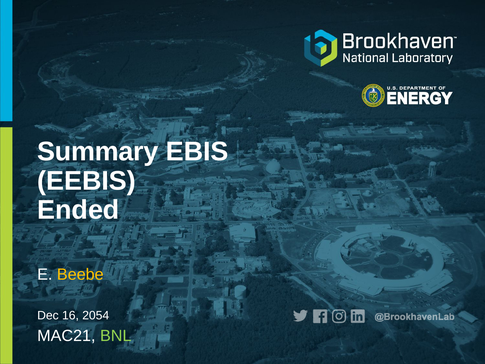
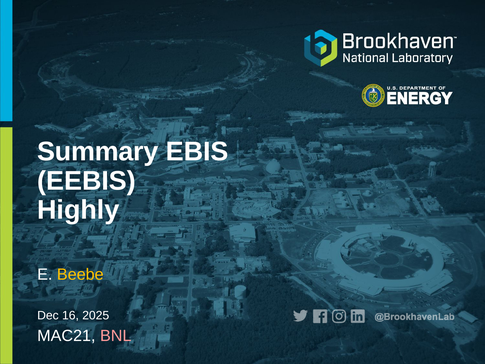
Ended: Ended -> Highly
2054: 2054 -> 2025
BNL colour: light green -> pink
